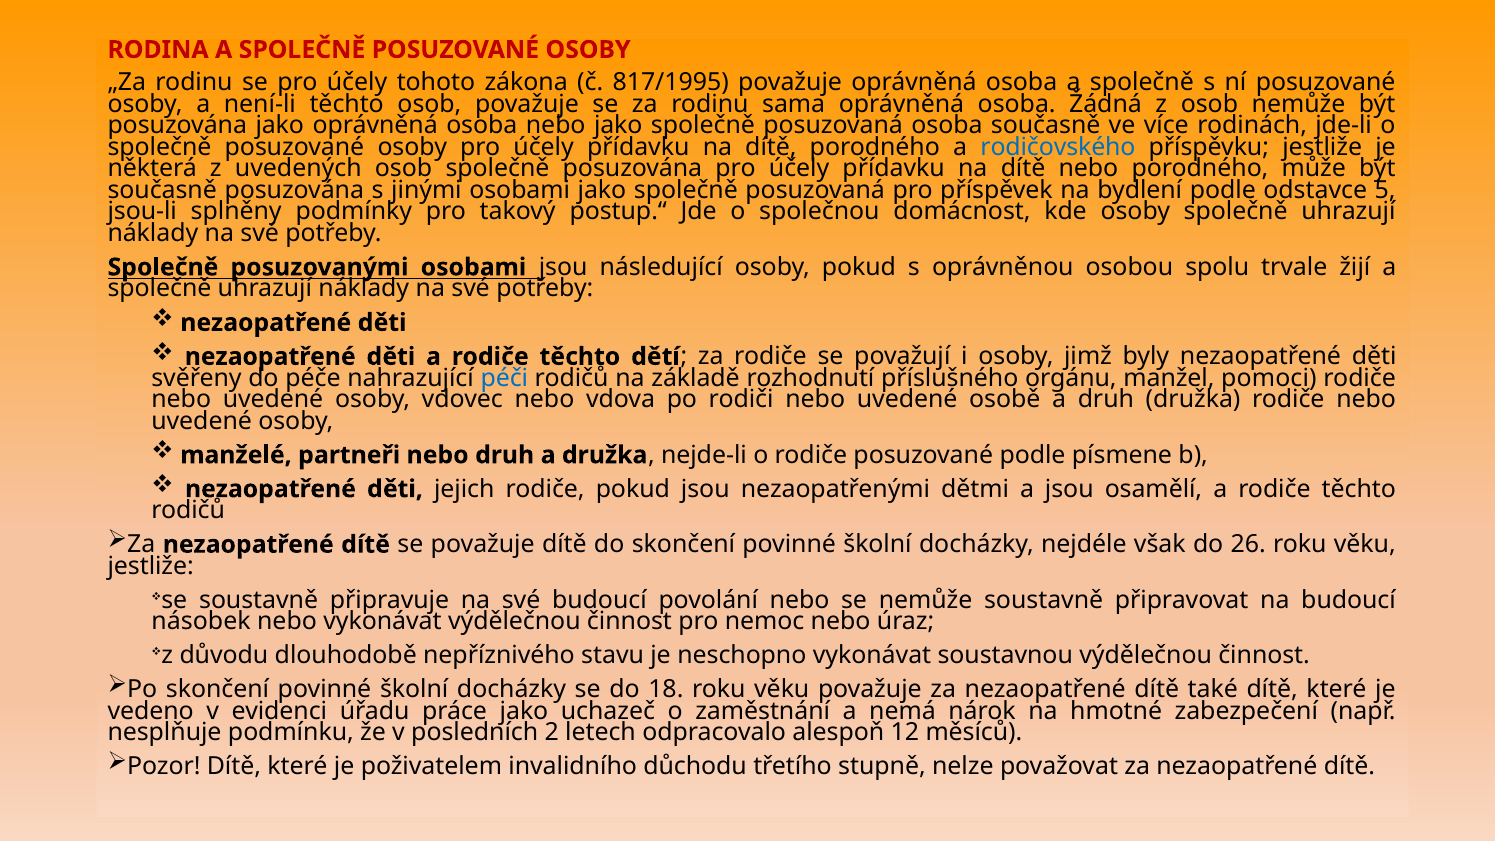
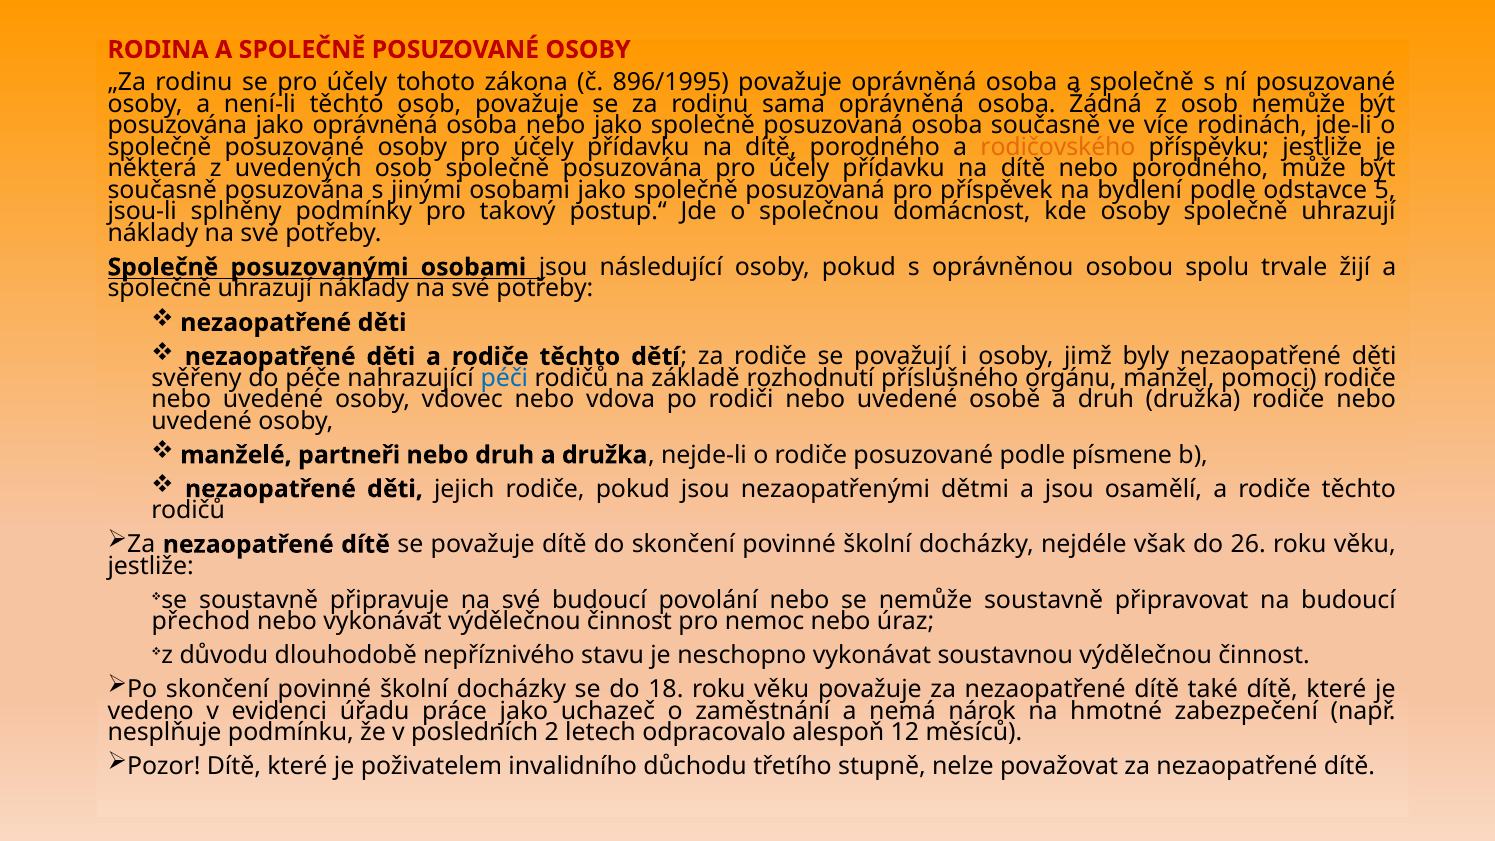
817/1995: 817/1995 -> 896/1995
rodičovského colour: blue -> orange
násobek: násobek -> přechod
